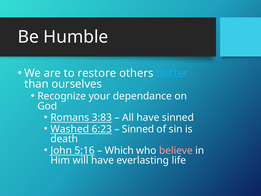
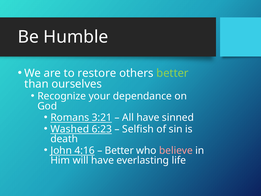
better at (172, 73) colour: light blue -> light green
3:83: 3:83 -> 3:21
Sinned at (138, 129): Sinned -> Selfish
5:16: 5:16 -> 4:16
Which at (119, 150): Which -> Better
